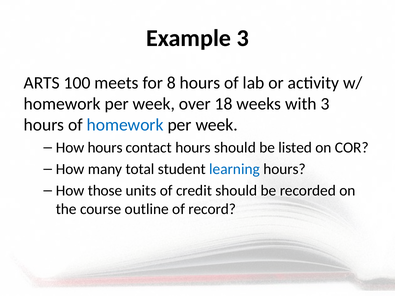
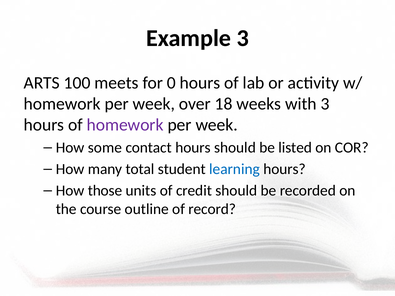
8: 8 -> 0
homework at (125, 125) colour: blue -> purple
How hours: hours -> some
